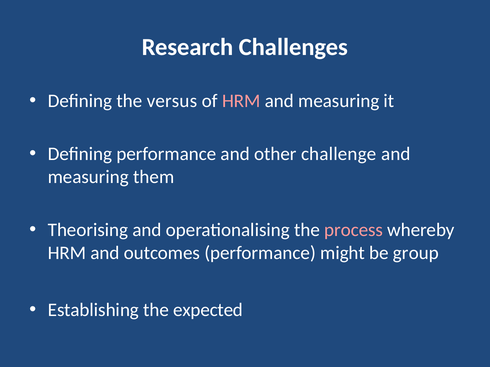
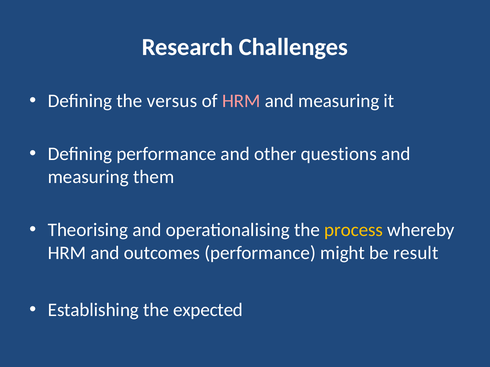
challenge: challenge -> questions
process colour: pink -> yellow
group: group -> result
